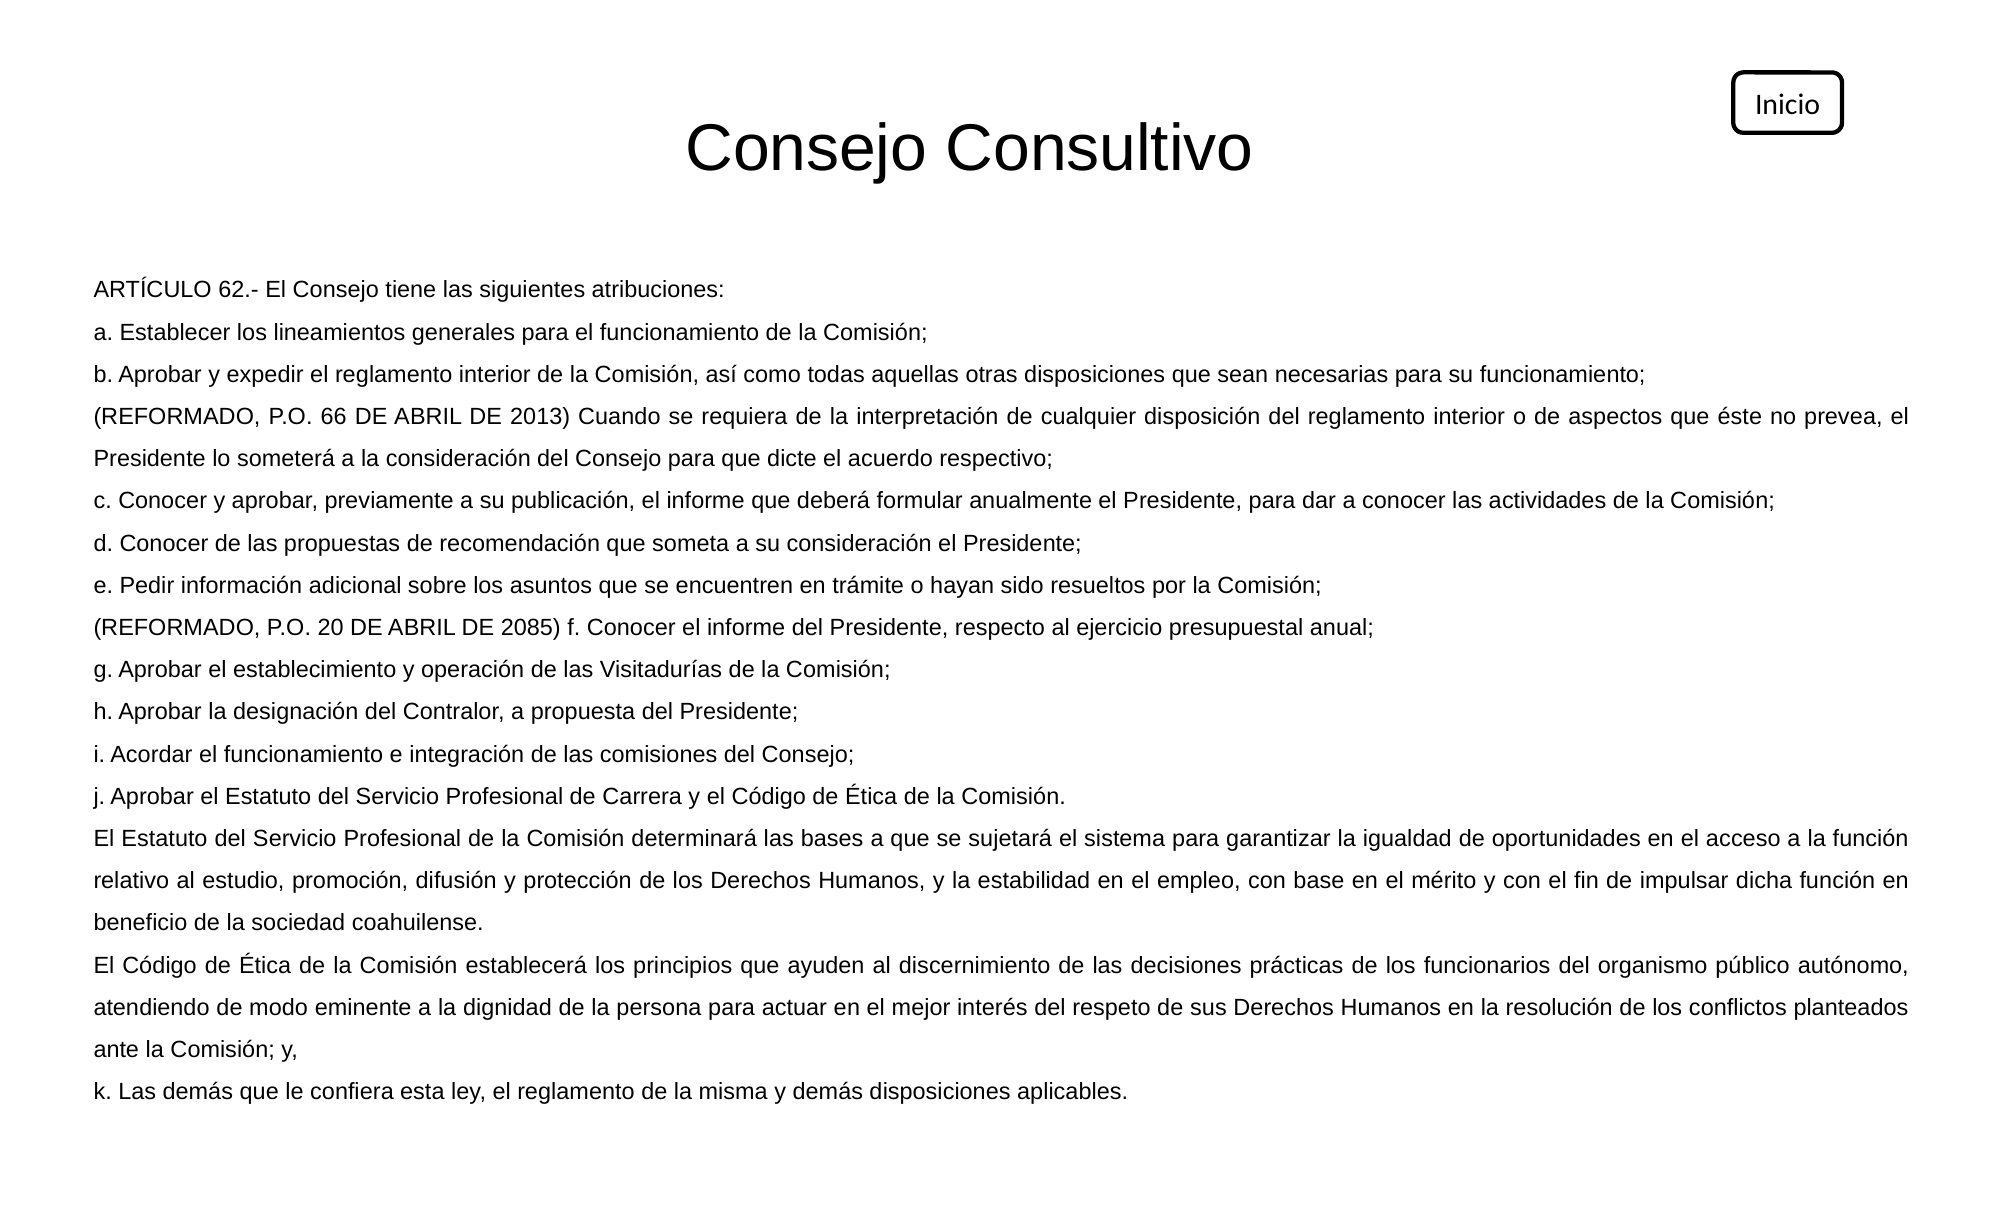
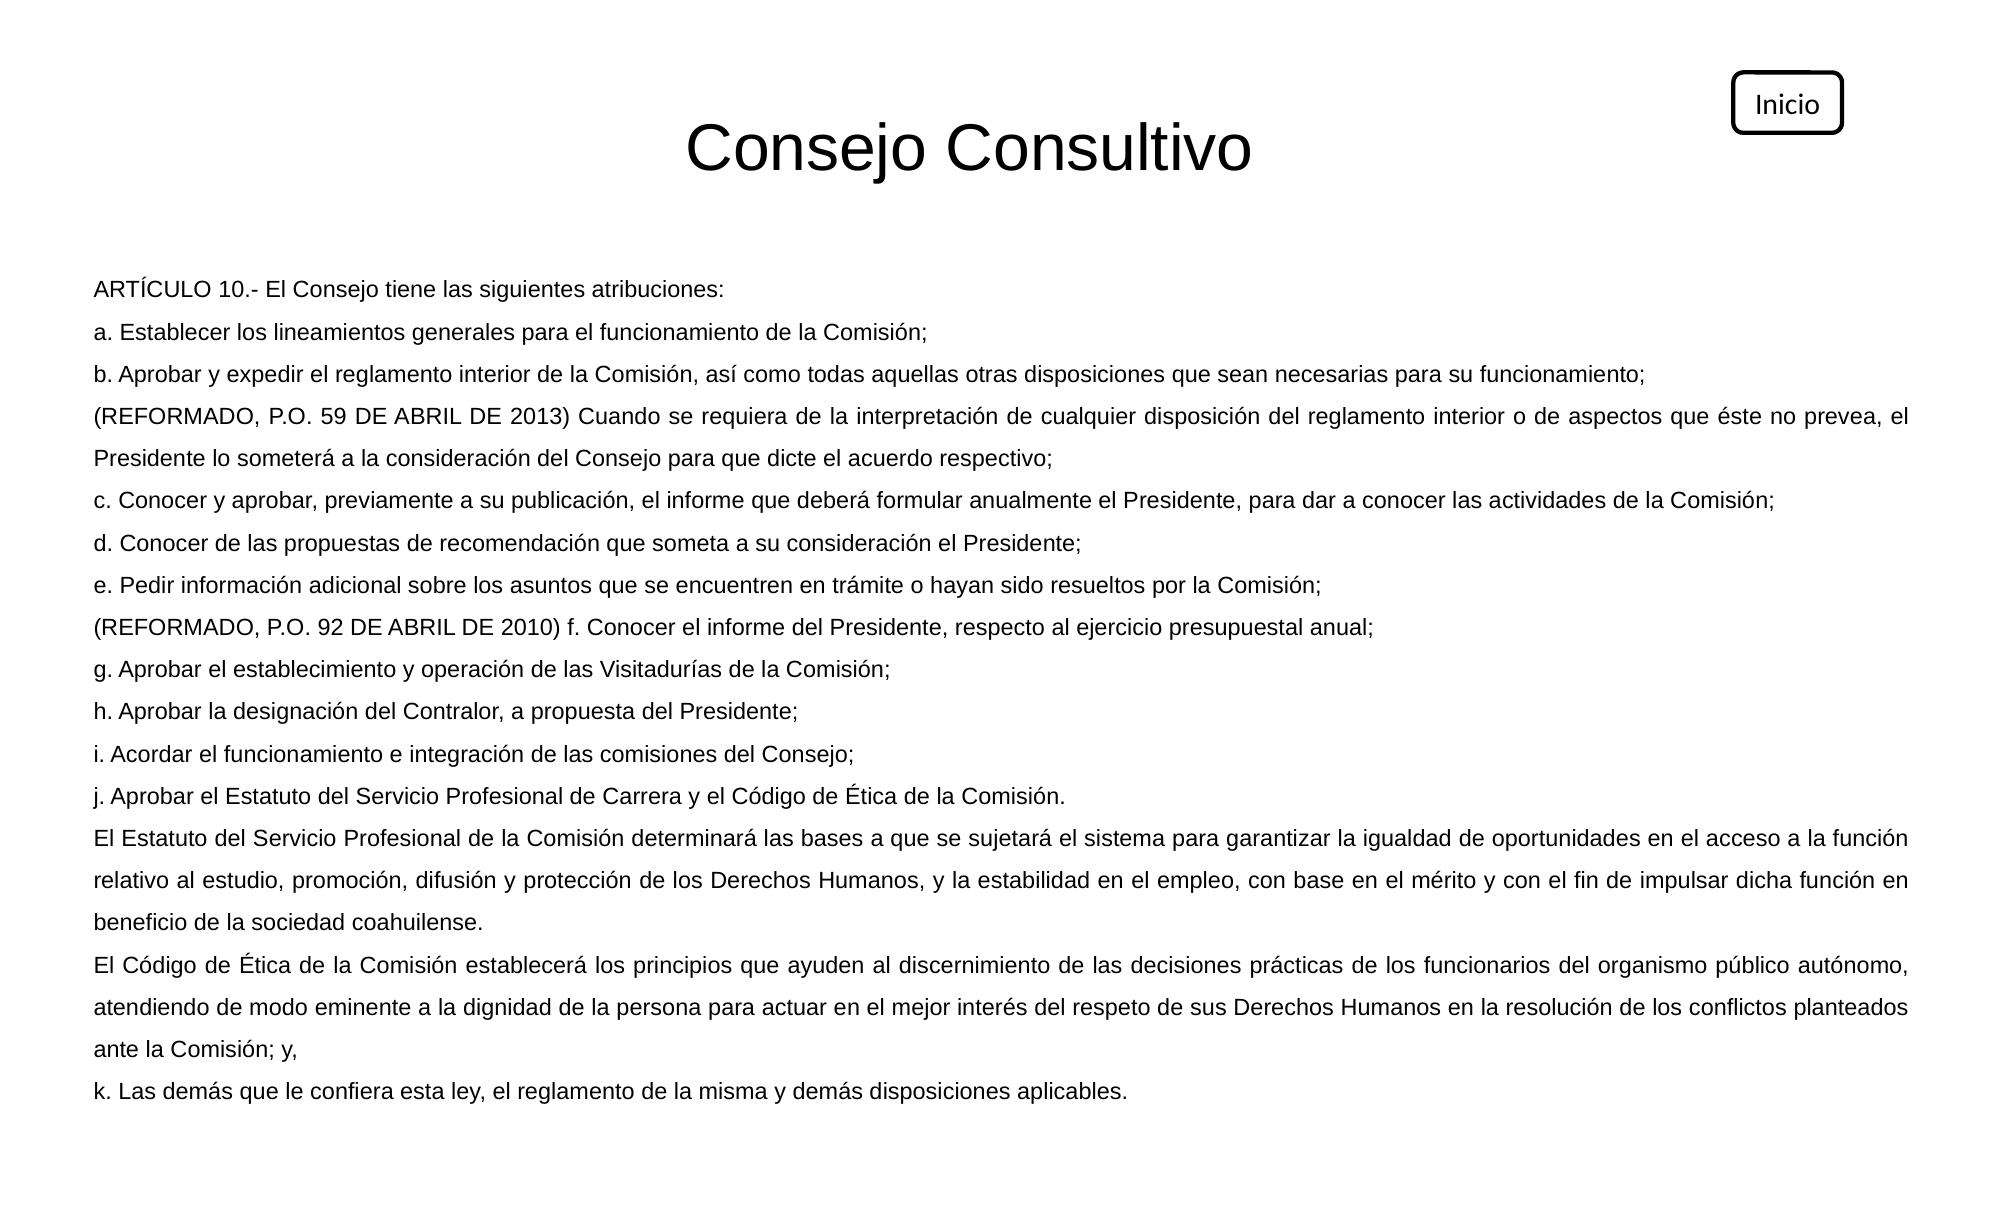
62.-: 62.- -> 10.-
66: 66 -> 59
20: 20 -> 92
2085: 2085 -> 2010
